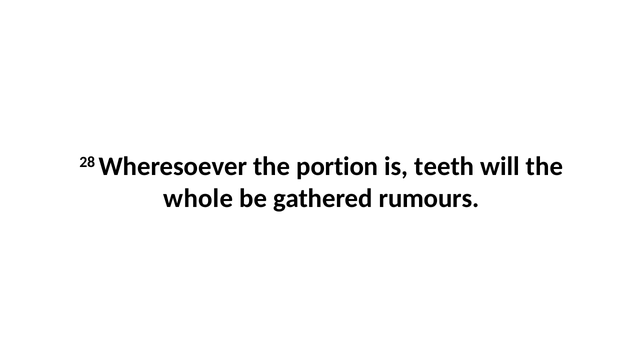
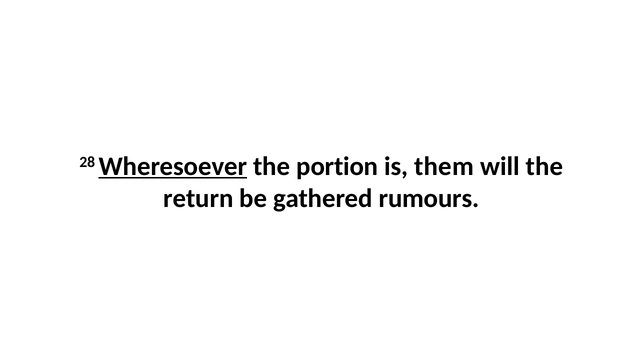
Wheresoever underline: none -> present
teeth: teeth -> them
whole: whole -> return
